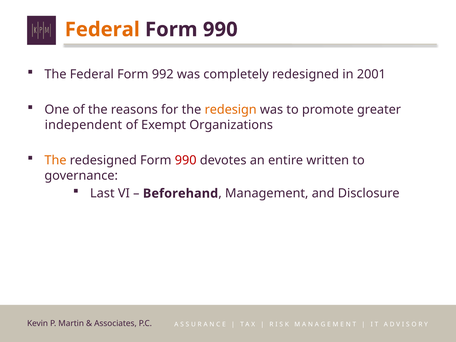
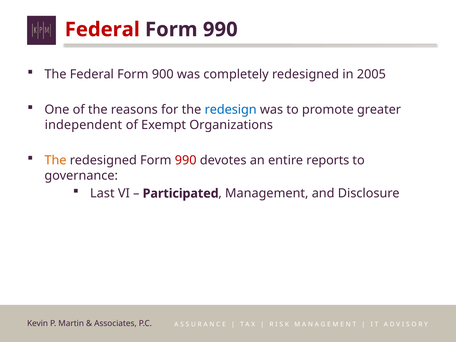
Federal at (102, 30) colour: orange -> red
992: 992 -> 900
2001: 2001 -> 2005
redesign colour: orange -> blue
written: written -> reports
Beforehand: Beforehand -> Participated
